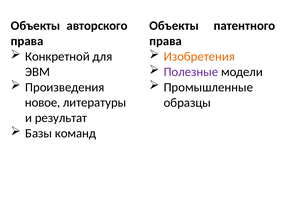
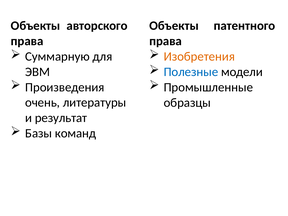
Конкретной: Конкретной -> Суммарную
Полезные colour: purple -> blue
новое: новое -> очень
